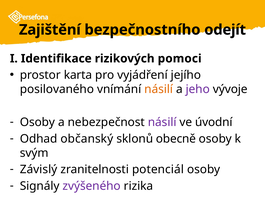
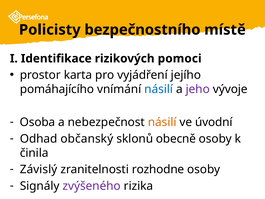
Zajištění: Zajištění -> Policisty
odejít: odejít -> místě
posilovaného: posilovaného -> pomáhajícího
násilí at (159, 89) colour: orange -> blue
Osoby at (37, 122): Osoby -> Osoba
násilí at (162, 122) colour: purple -> orange
svým: svým -> činila
potenciál: potenciál -> rozhodne
